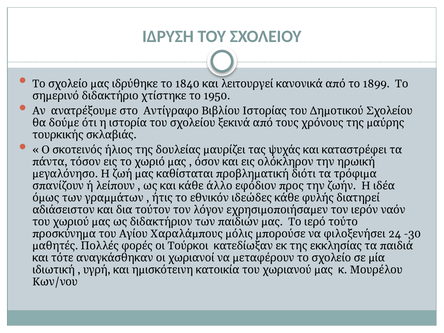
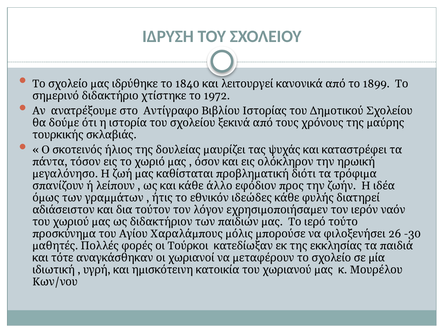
1950: 1950 -> 1972
24: 24 -> 26
